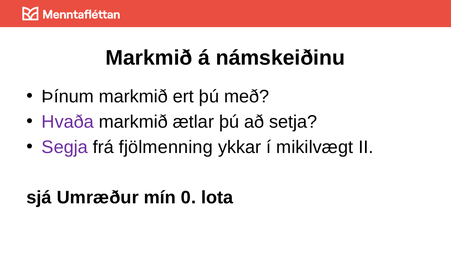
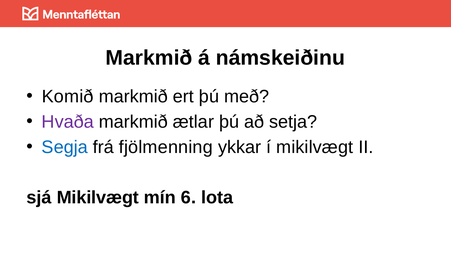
Þínum: Þínum -> Komið
Segja colour: purple -> blue
sjá Umræður: Umræður -> Mikilvægt
0: 0 -> 6
